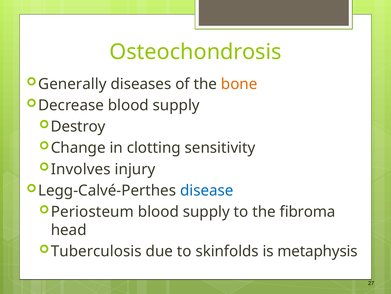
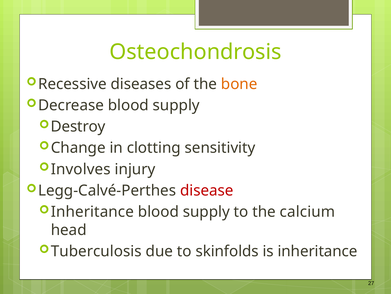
Generally: Generally -> Recessive
disease colour: blue -> red
Periosteum at (92, 211): Periosteum -> Inheritance
fibroma: fibroma -> calcium
is metaphysis: metaphysis -> inheritance
